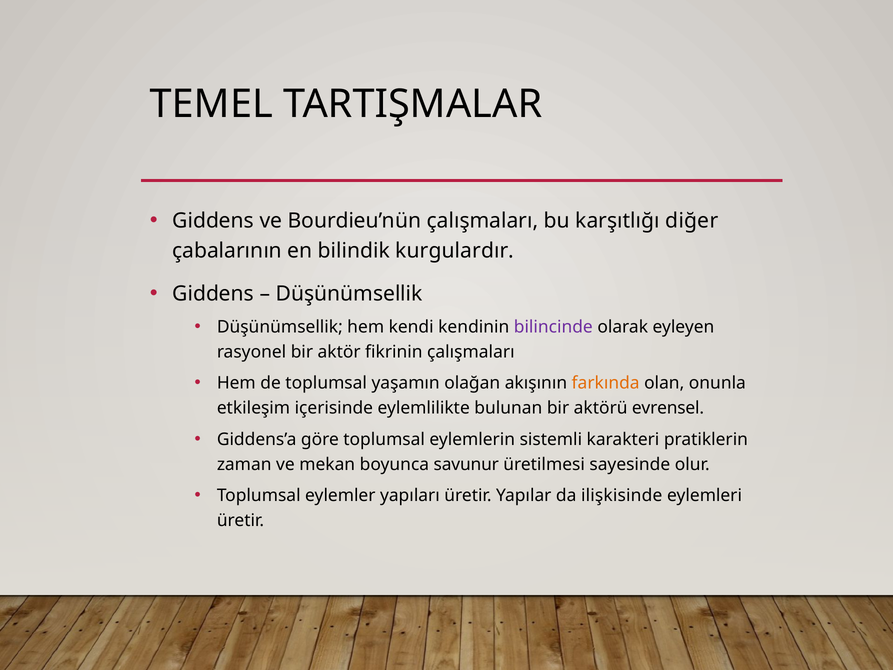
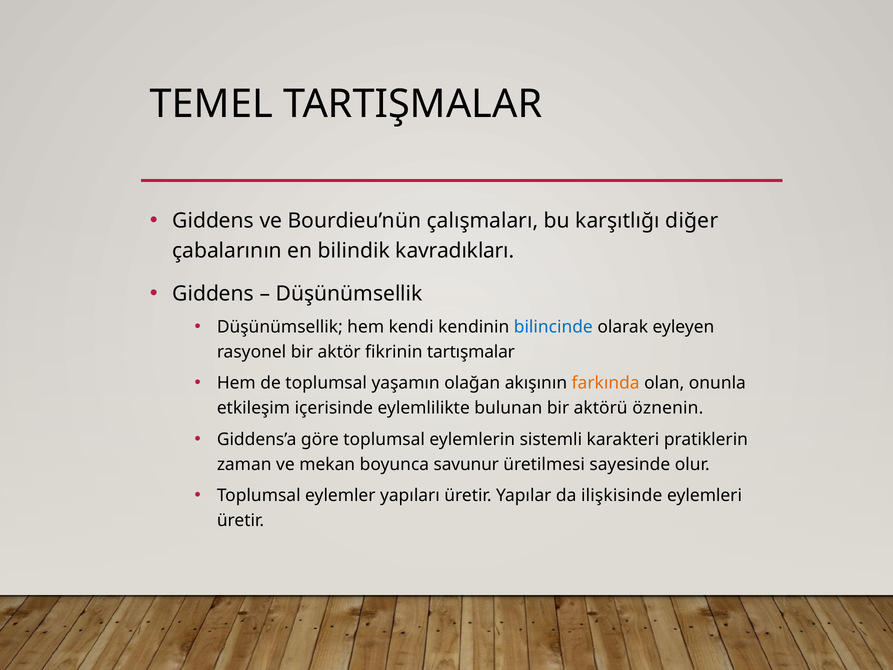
kurgulardır: kurgulardır -> kavradıkları
bilincinde colour: purple -> blue
fikrinin çalışmaları: çalışmaları -> tartışmalar
evrensel: evrensel -> öznenin
